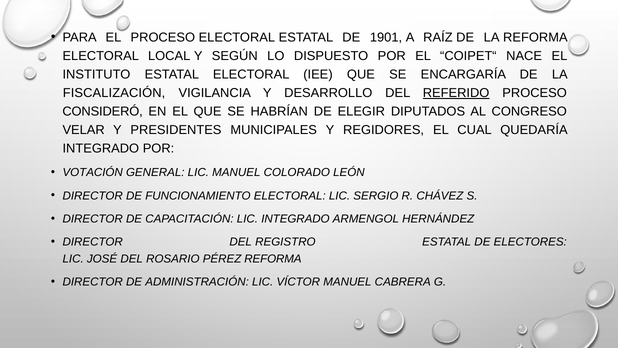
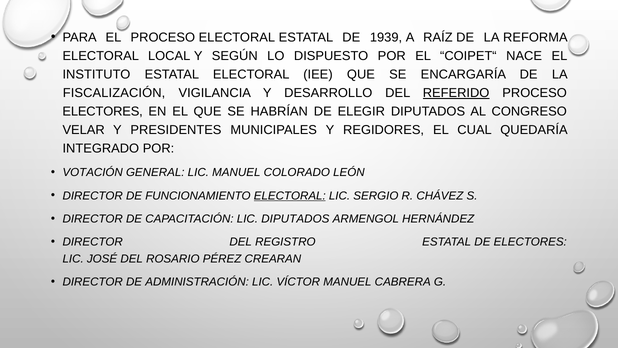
1901: 1901 -> 1939
CONSIDERÓ at (103, 111): CONSIDERÓ -> ELECTORES
ELECTORAL at (290, 195) underline: none -> present
LIC INTEGRADO: INTEGRADO -> DIPUTADOS
PÉREZ REFORMA: REFORMA -> CREARAN
